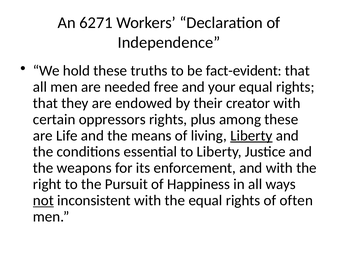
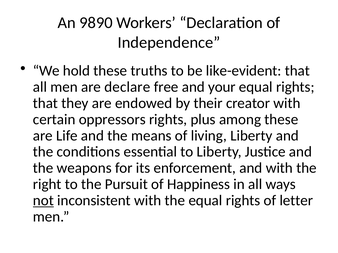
6271: 6271 -> 9890
fact-evident: fact-evident -> like-evident
needed: needed -> declare
Liberty at (251, 136) underline: present -> none
often: often -> letter
